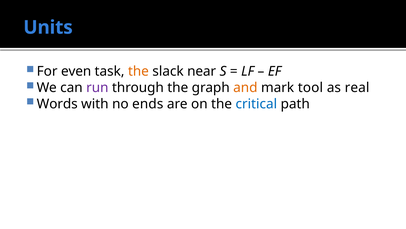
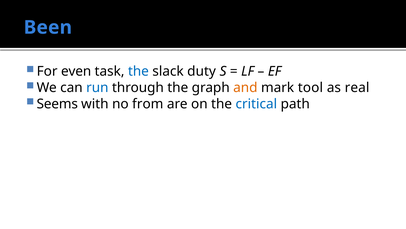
Units: Units -> Been
the at (138, 71) colour: orange -> blue
near: near -> duty
run colour: purple -> blue
Words: Words -> Seems
ends: ends -> from
